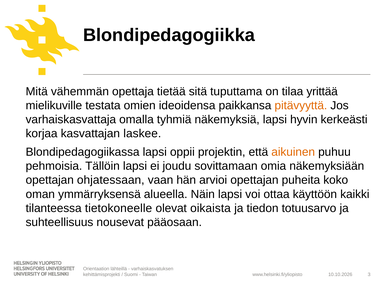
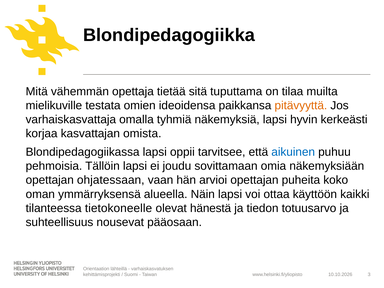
yrittää: yrittää -> muilta
laskee: laskee -> omista
projektin: projektin -> tarvitsee
aikuinen colour: orange -> blue
oikaista: oikaista -> hänestä
